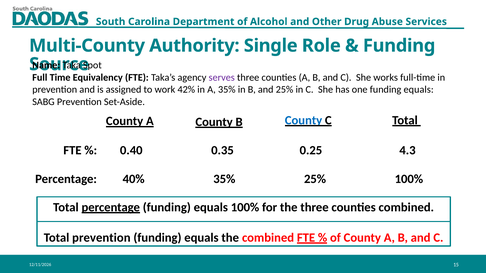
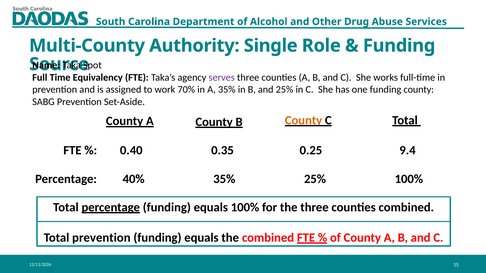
42%: 42% -> 70%
one funding equals: equals -> county
County at (304, 120) colour: blue -> orange
4.3: 4.3 -> 9.4
